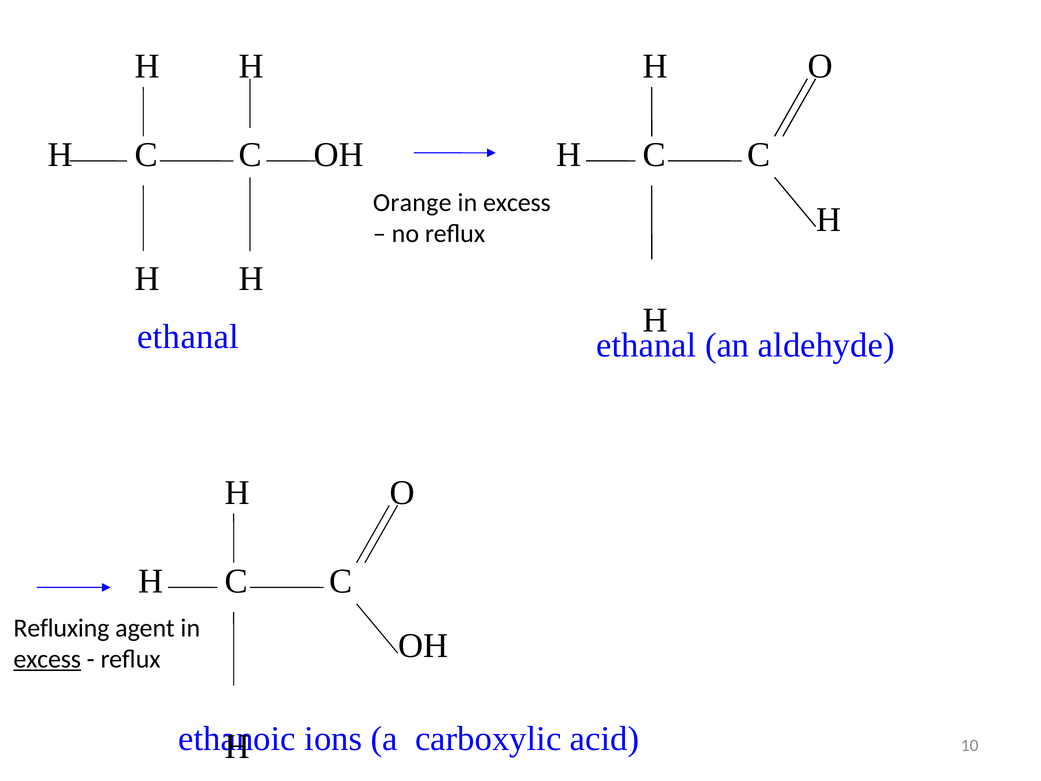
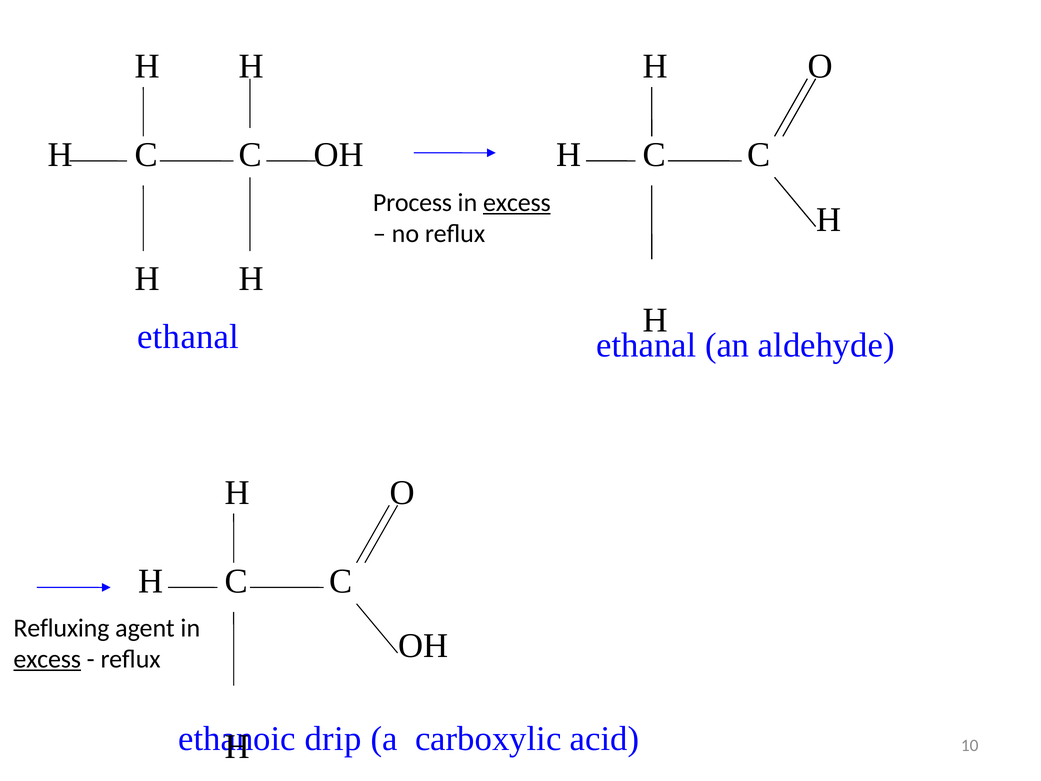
Orange: Orange -> Process
excess at (517, 203) underline: none -> present
ions: ions -> drip
